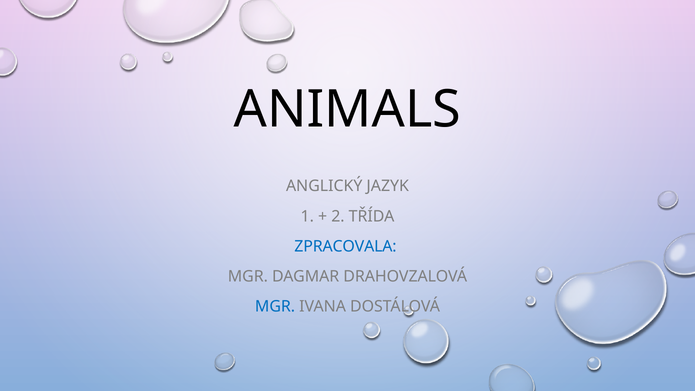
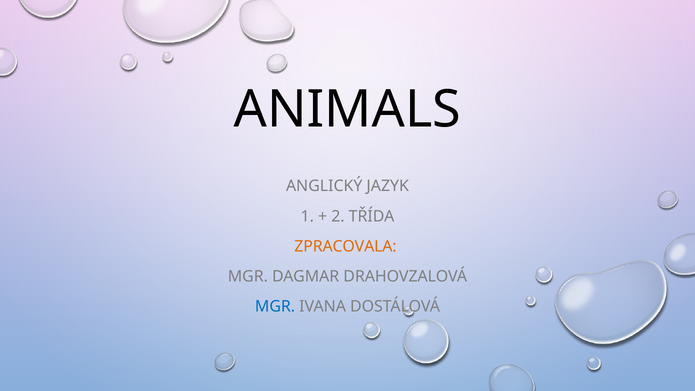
ZPRACOVALA colour: blue -> orange
